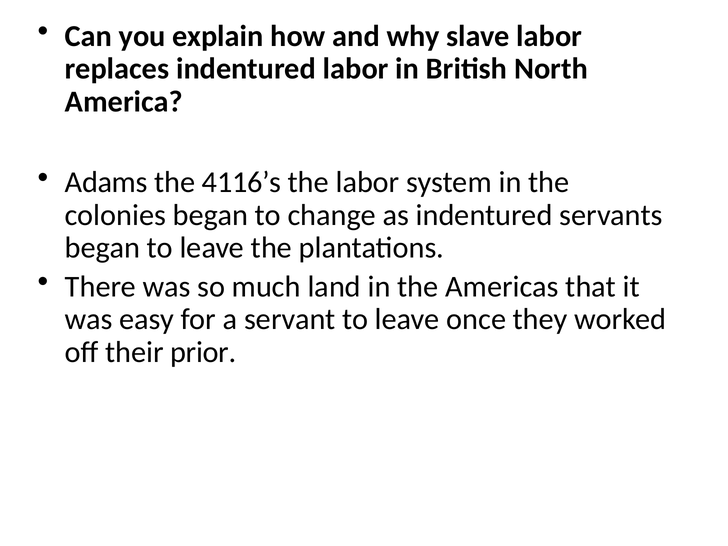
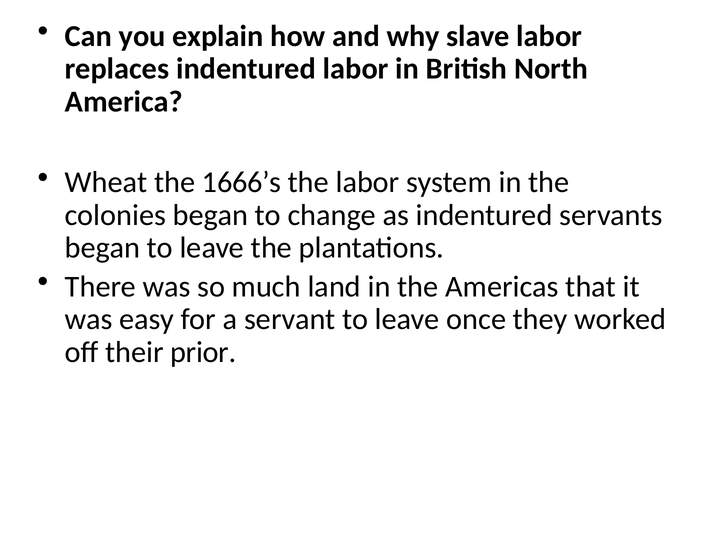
Adams: Adams -> Wheat
4116’s: 4116’s -> 1666’s
